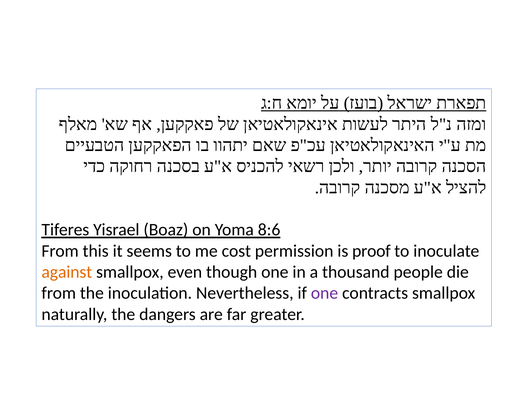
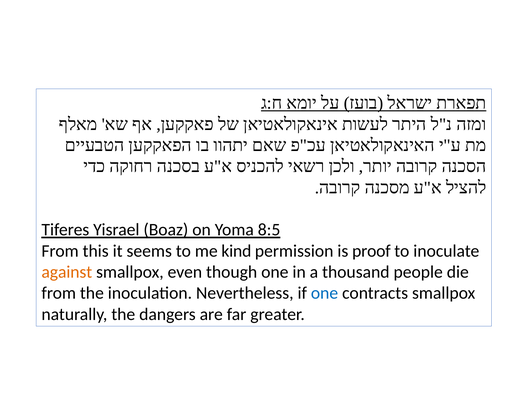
8:6: 8:6 -> 8:5
cost: cost -> kind
one at (325, 293) colour: purple -> blue
